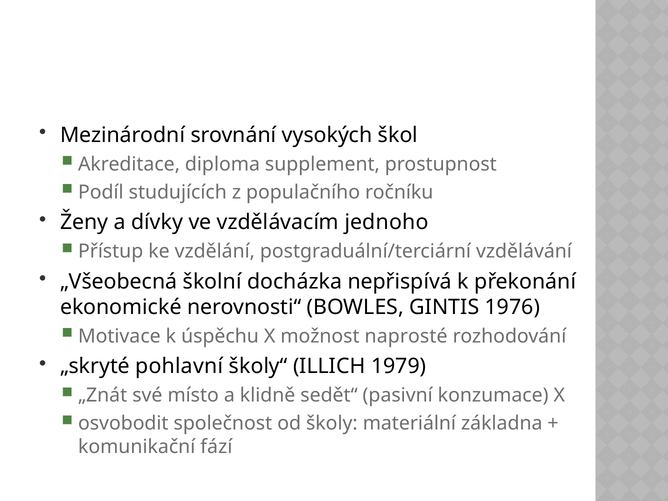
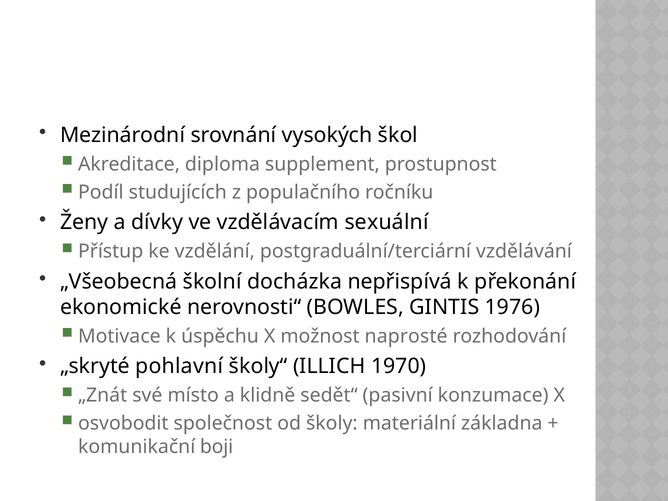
jednoho: jednoho -> sexuální
1979: 1979 -> 1970
fází: fází -> boji
